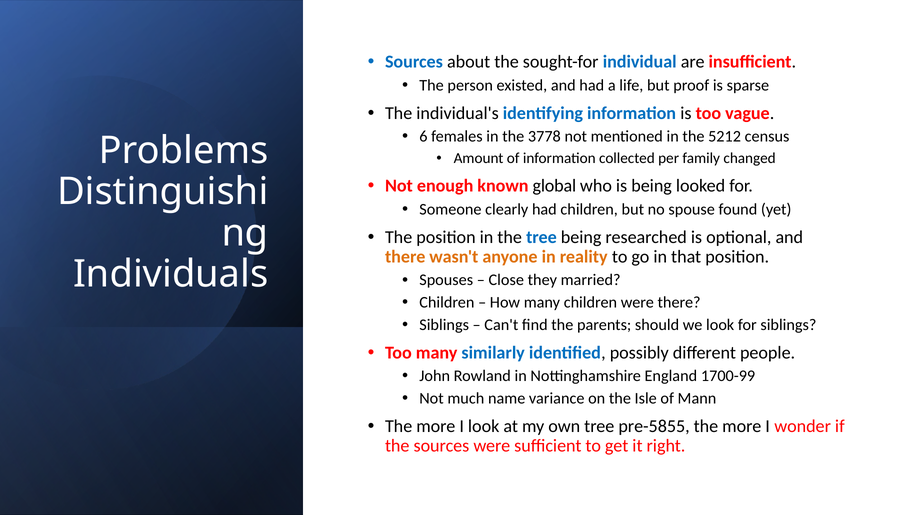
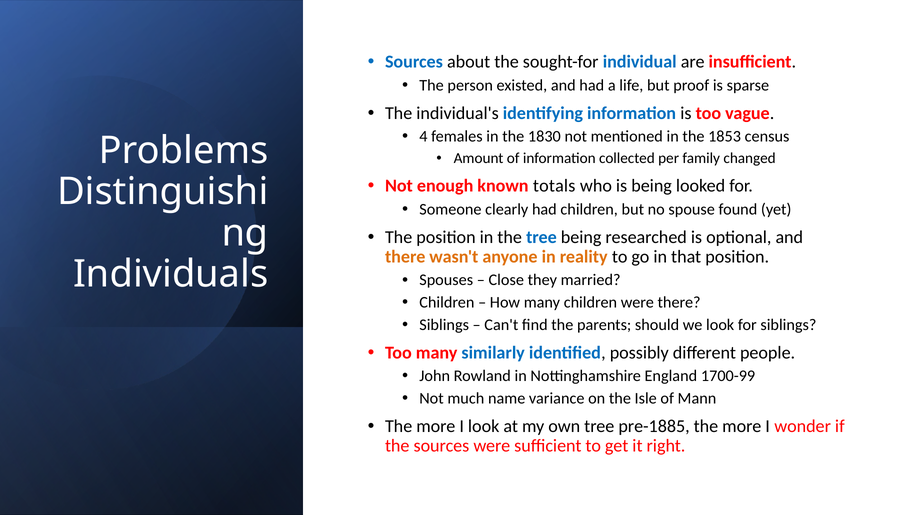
6: 6 -> 4
3778: 3778 -> 1830
5212: 5212 -> 1853
global: global -> totals
pre-5855: pre-5855 -> pre-1885
